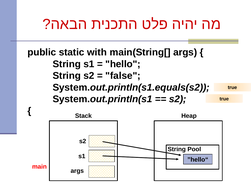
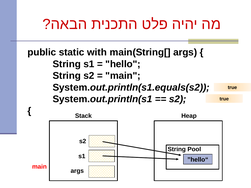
false at (123, 76): false -> main
